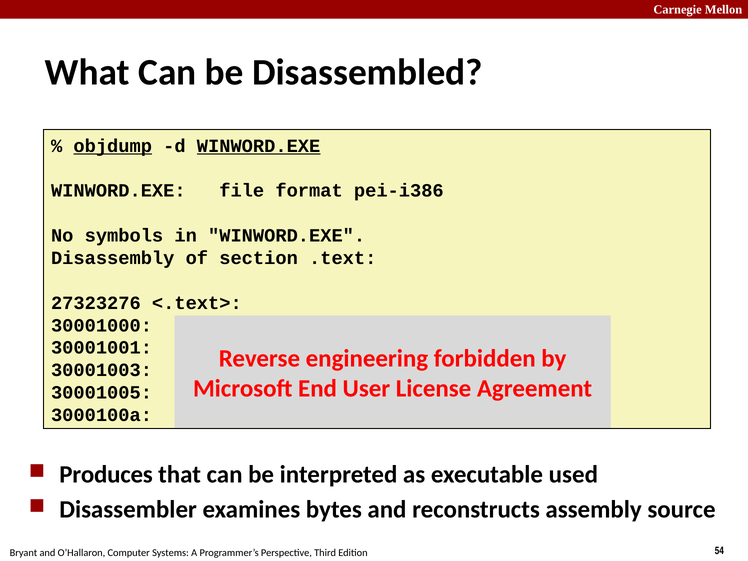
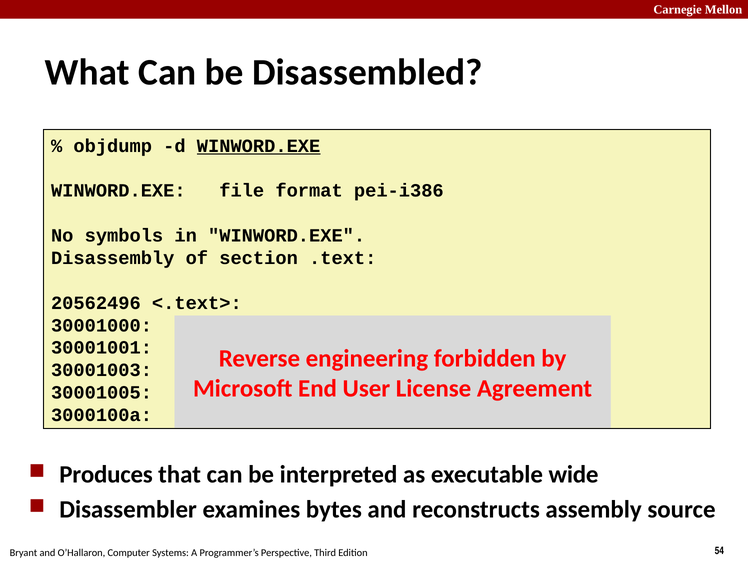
objdump underline: present -> none
27323276: 27323276 -> 20562496
used: used -> wide
